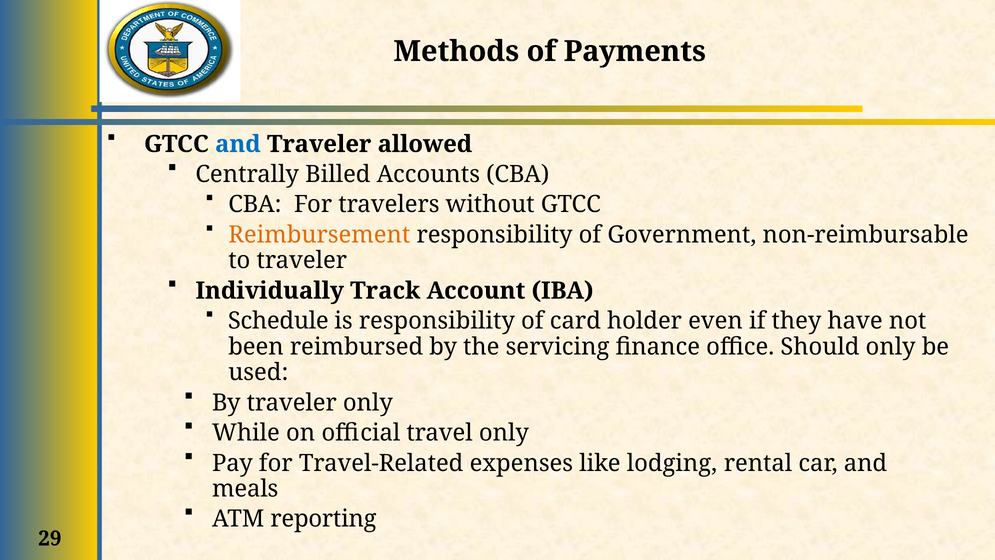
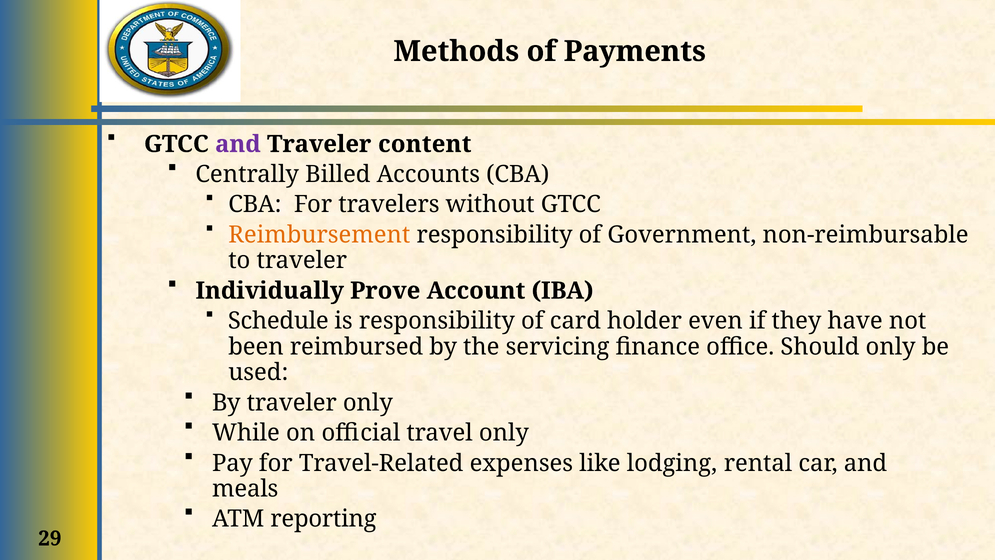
and at (238, 144) colour: blue -> purple
allowed: allowed -> content
Track: Track -> Prove
